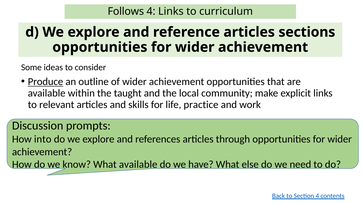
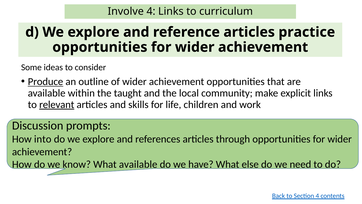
Follows: Follows -> Involve
sections: sections -> practice
relevant underline: none -> present
practice: practice -> children
